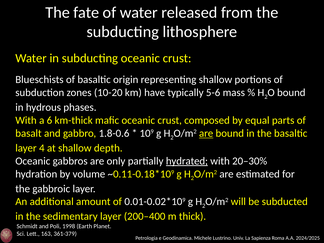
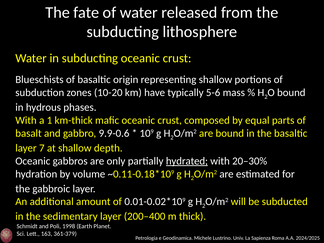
6: 6 -> 1
1.8-0.6: 1.8-0.6 -> 9.9-0.6
are at (206, 133) underline: present -> none
4: 4 -> 7
